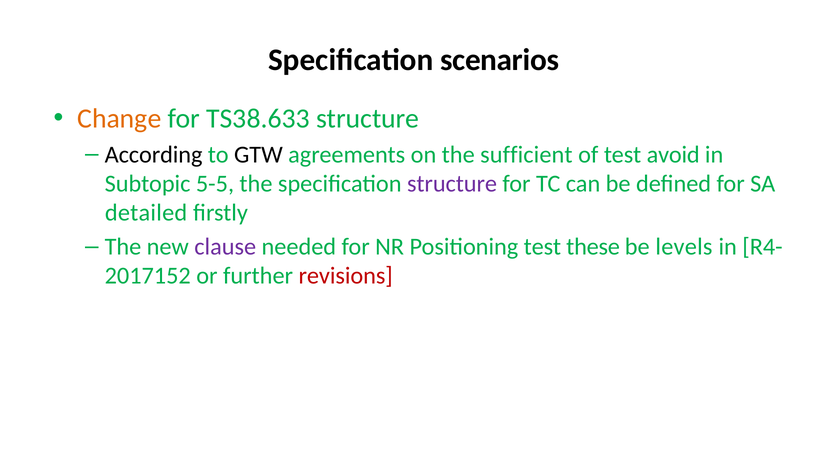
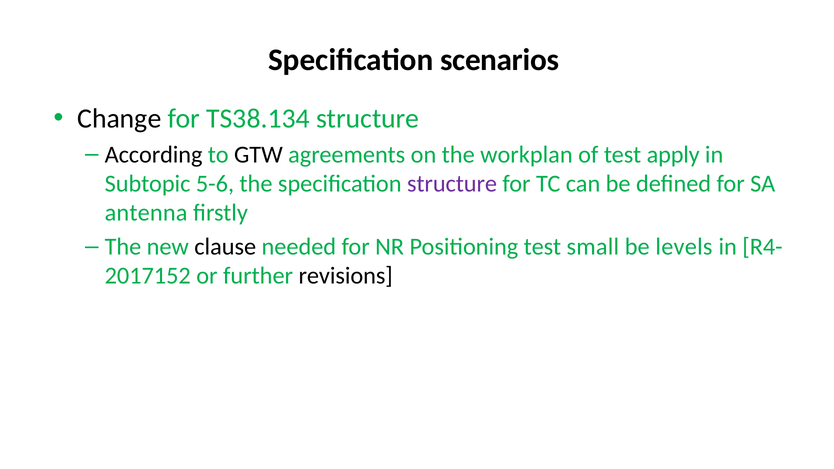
Change colour: orange -> black
TS38.633: TS38.633 -> TS38.134
sufficient: sufficient -> workplan
avoid: avoid -> apply
5-5: 5-5 -> 5-6
detailed: detailed -> antenna
clause colour: purple -> black
these: these -> small
revisions colour: red -> black
